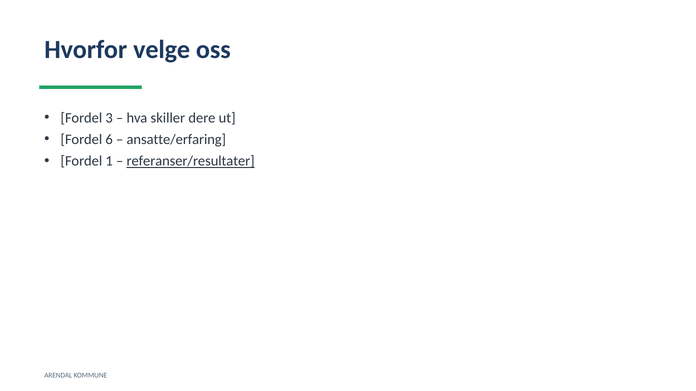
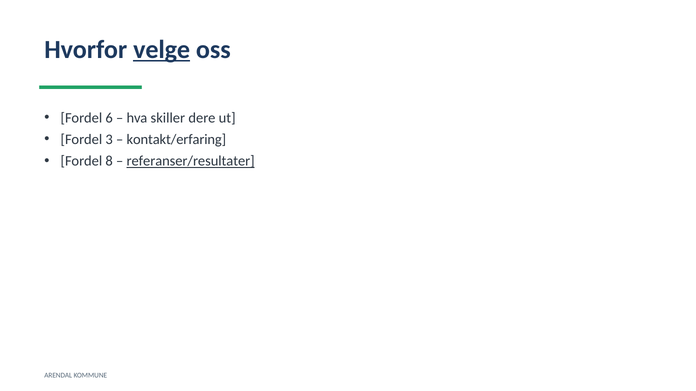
velge underline: none -> present
3: 3 -> 6
6: 6 -> 3
ansatte/erfaring: ansatte/erfaring -> kontakt/erfaring
1: 1 -> 8
